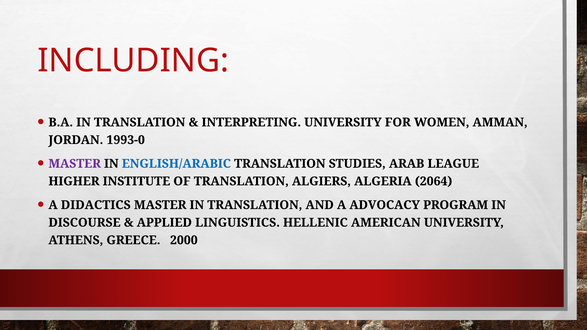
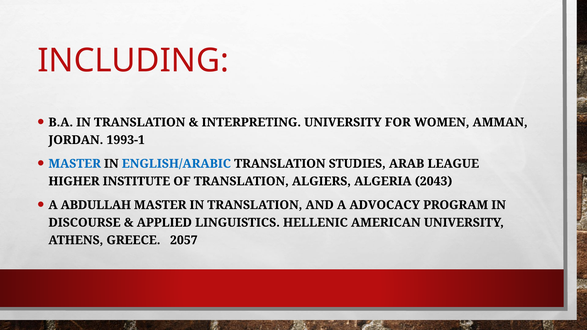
1993-0: 1993-0 -> 1993-1
MASTER at (75, 164) colour: purple -> blue
2064: 2064 -> 2043
DIDACTICS: DIDACTICS -> ABDULLAH
2000: 2000 -> 2057
